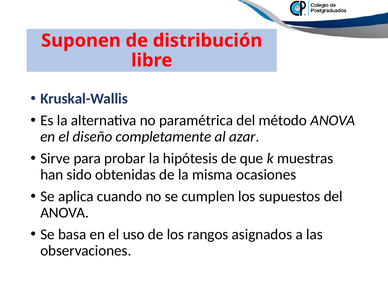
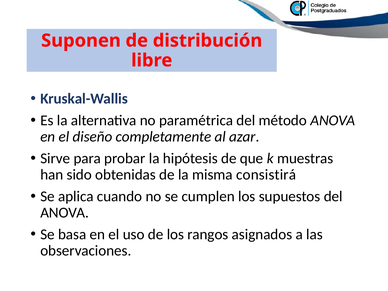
ocasiones: ocasiones -> consistirá
